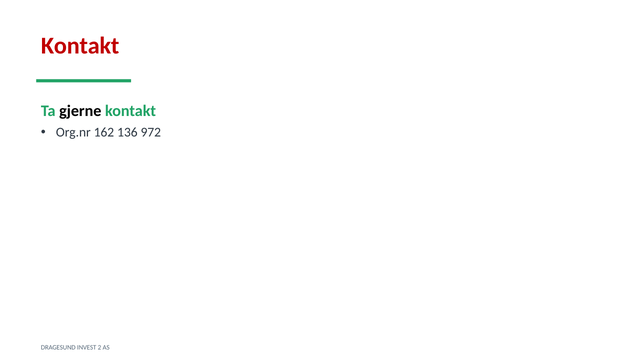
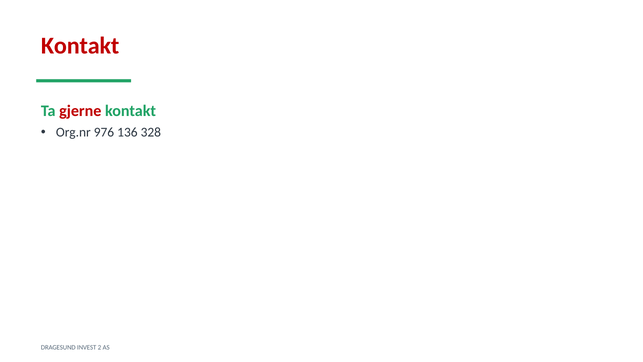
gjerne colour: black -> red
162: 162 -> 976
972: 972 -> 328
